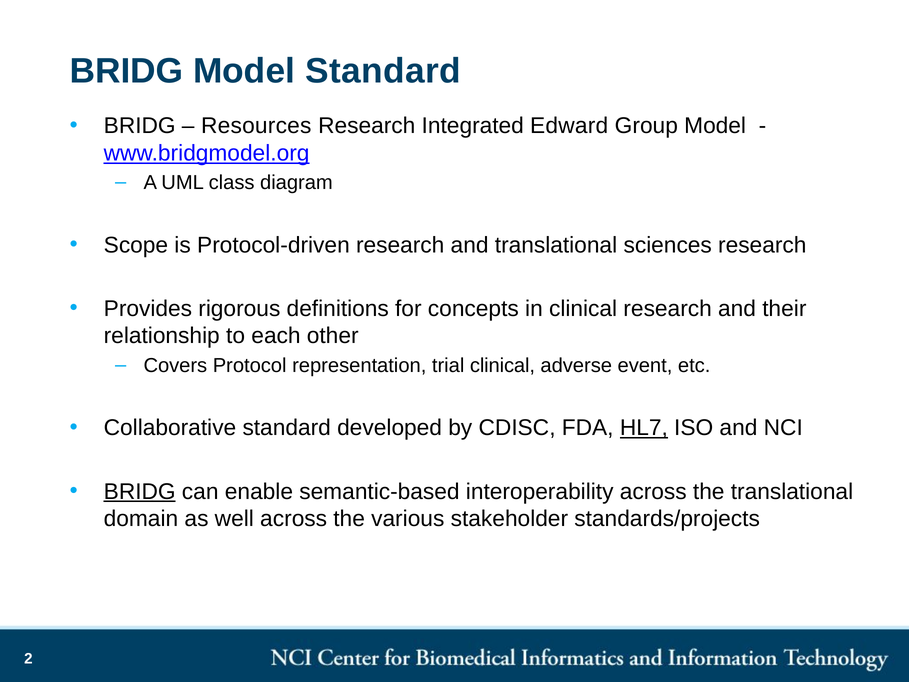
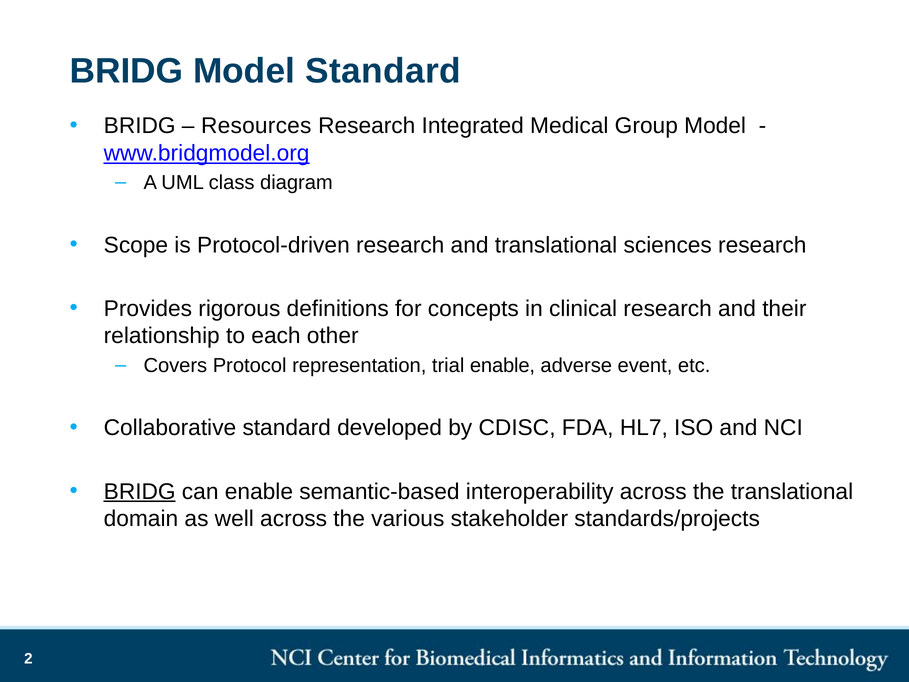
Edward: Edward -> Medical
trial clinical: clinical -> enable
HL7 underline: present -> none
